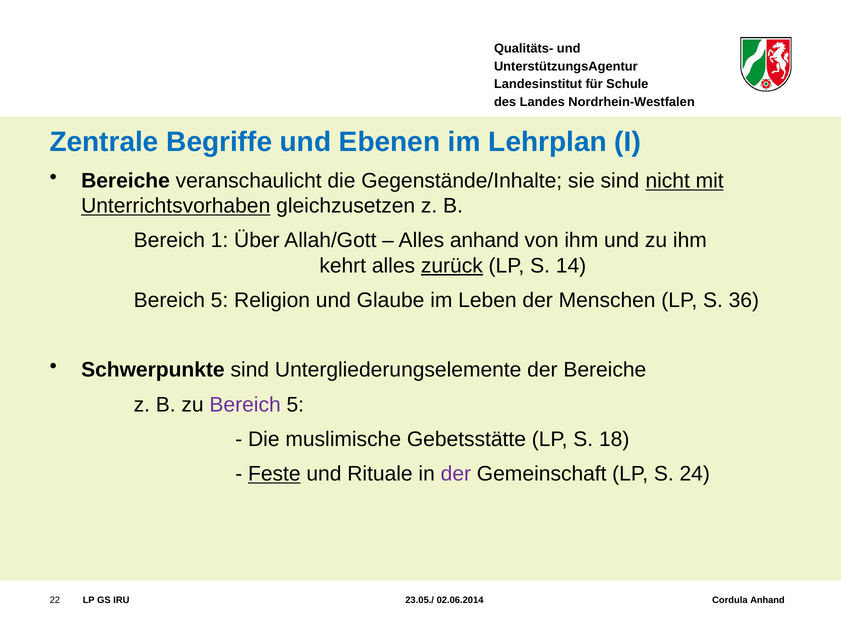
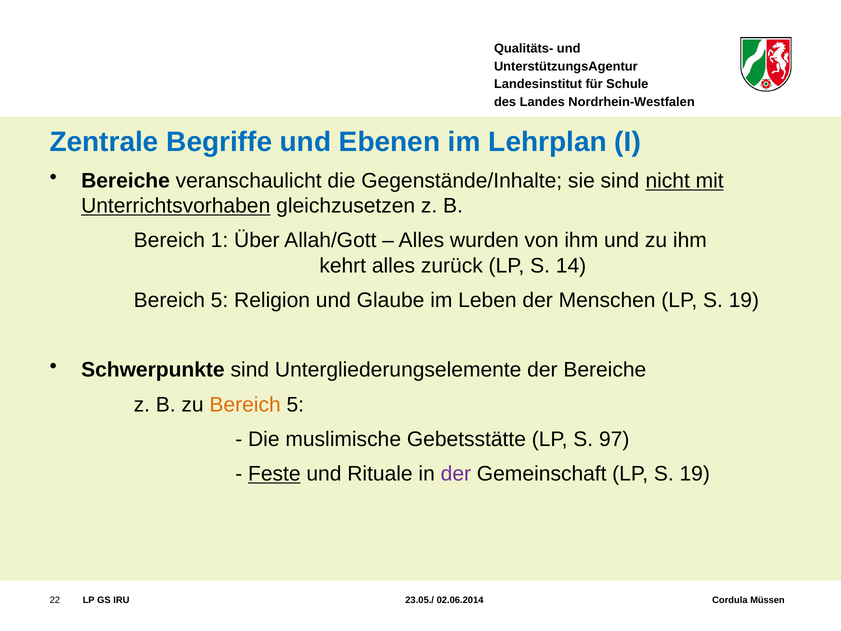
Alles anhand: anhand -> wurden
zurück underline: present -> none
Menschen LP S 36: 36 -> 19
Bereich at (245, 404) colour: purple -> orange
18: 18 -> 97
Gemeinschaft LP S 24: 24 -> 19
Cordula Anhand: Anhand -> Müssen
